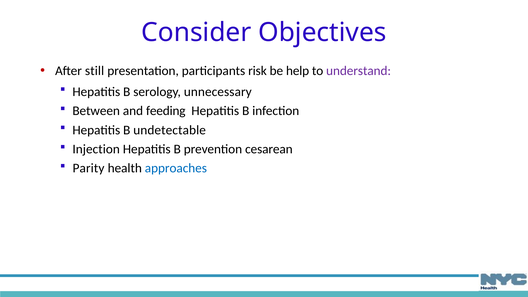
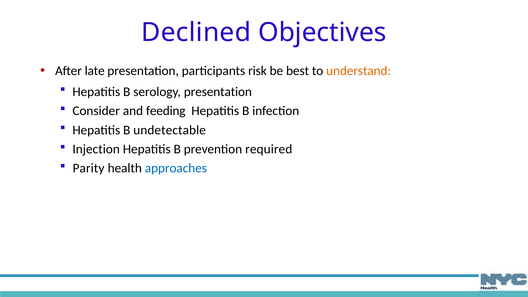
Consider: Consider -> Declined
still: still -> late
help: help -> best
understand colour: purple -> orange
serology unnecessary: unnecessary -> presentation
Between: Between -> Consider
cesarean: cesarean -> required
